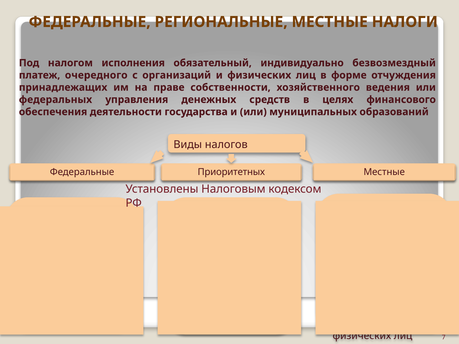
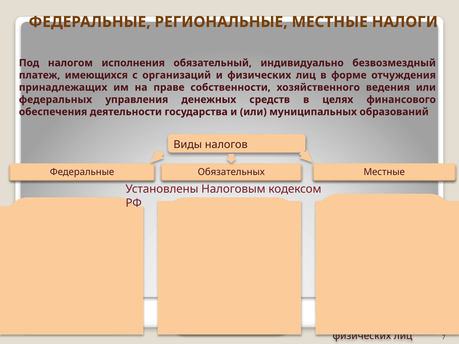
очередного: очередного -> имеющихся
Приоритетных: Приоритетных -> Обязательных
